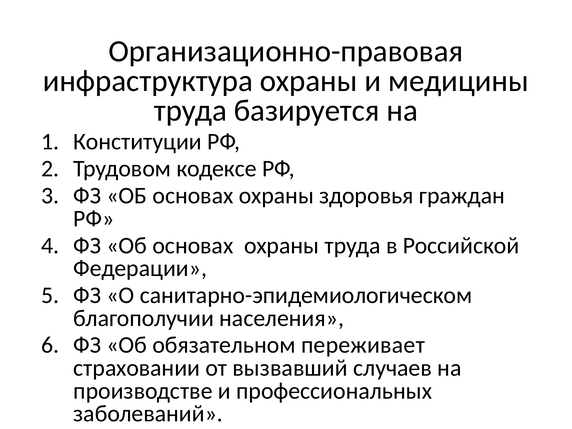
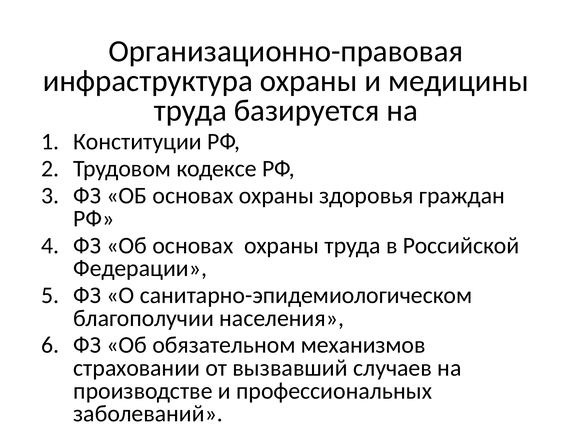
переживает: переживает -> механизмов
